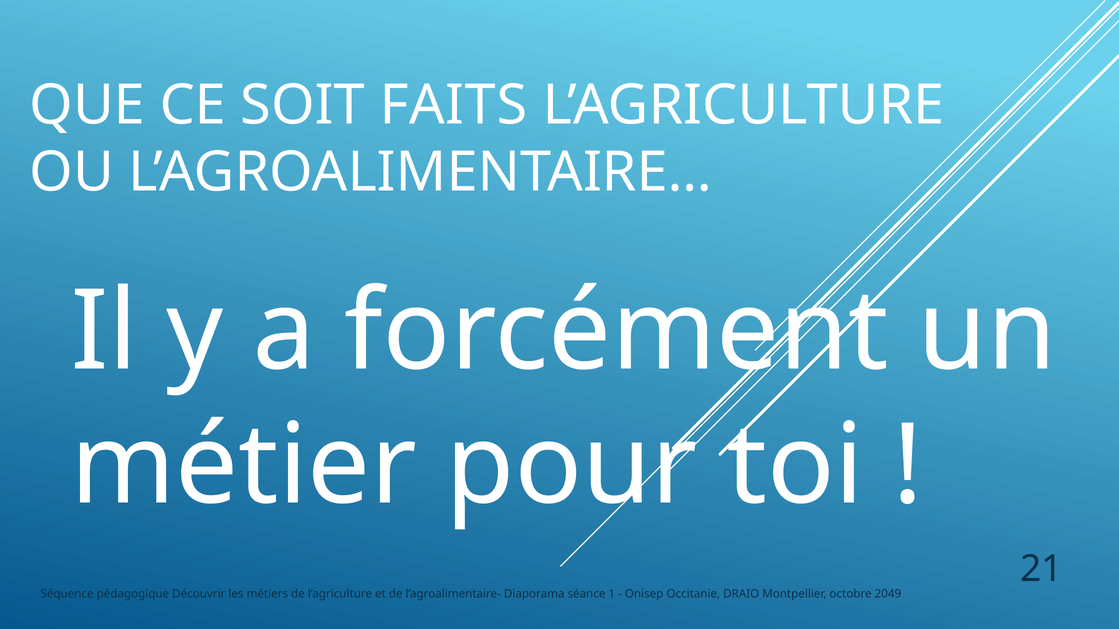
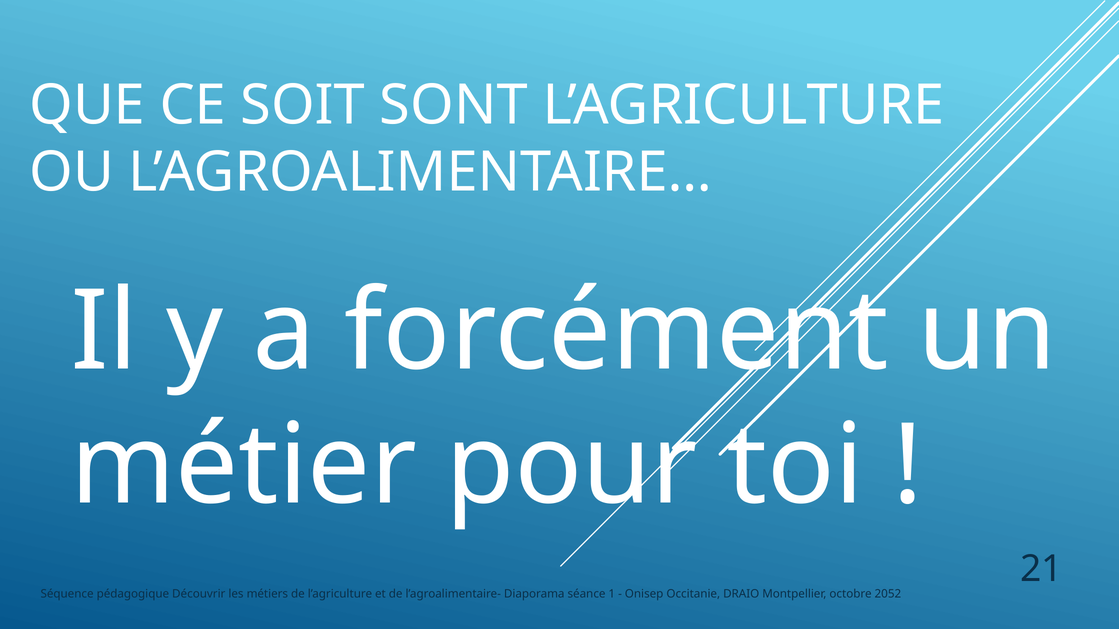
FAITS: FAITS -> SONT
2049: 2049 -> 2052
